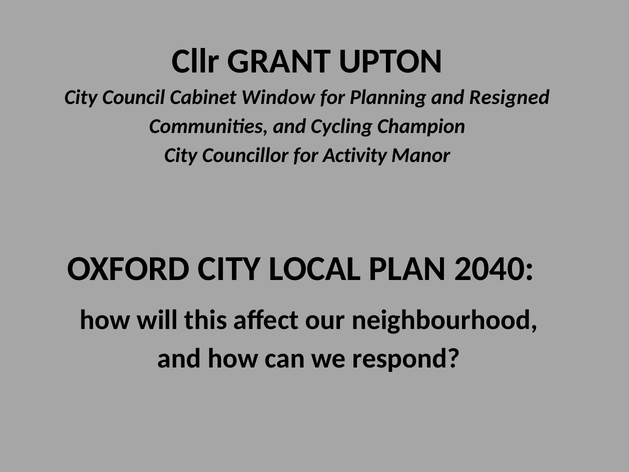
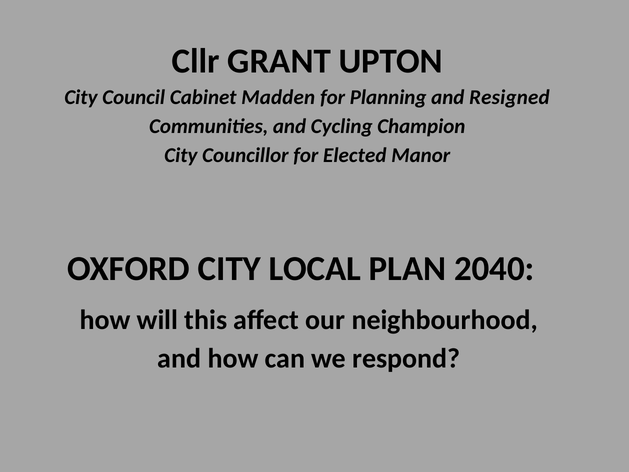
Window: Window -> Madden
Activity: Activity -> Elected
